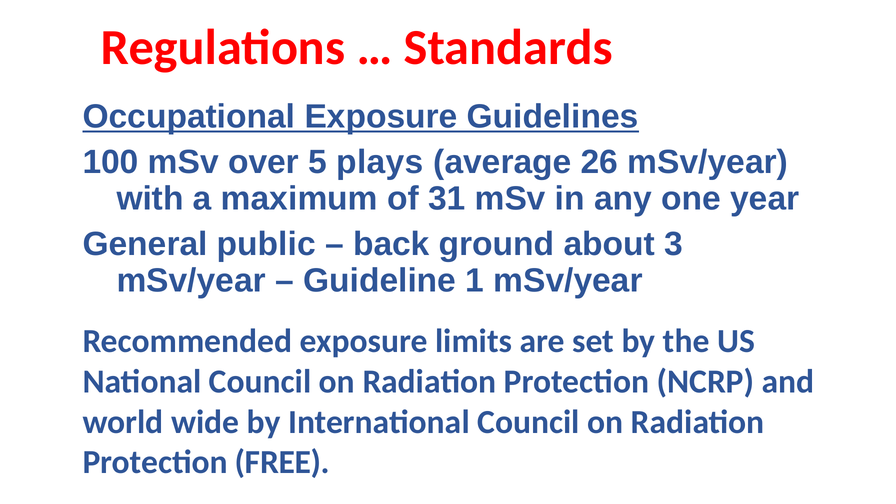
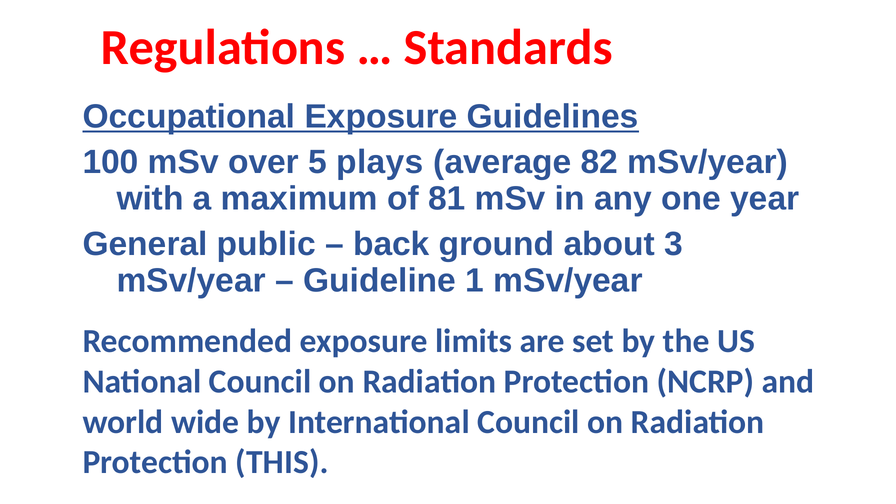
26: 26 -> 82
31: 31 -> 81
FREE: FREE -> THIS
